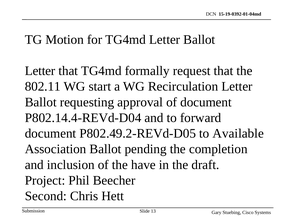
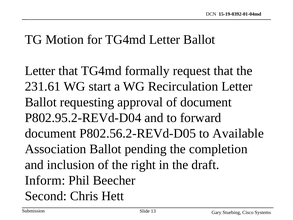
802.11: 802.11 -> 231.61
P802.14.4-REVd-D04: P802.14.4-REVd-D04 -> P802.95.2-REVd-D04
P802.49.2-REVd-D05: P802.49.2-REVd-D05 -> P802.56.2-REVd-D05
have: have -> right
Project: Project -> Inform
